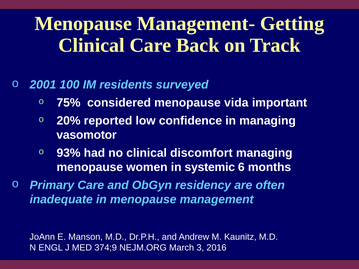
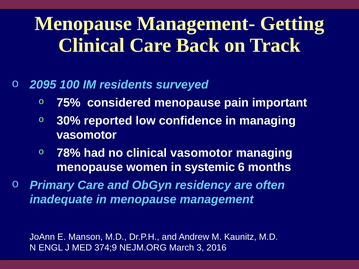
2001: 2001 -> 2095
vida: vida -> pain
20%: 20% -> 30%
93%: 93% -> 78%
clinical discomfort: discomfort -> vasomotor
